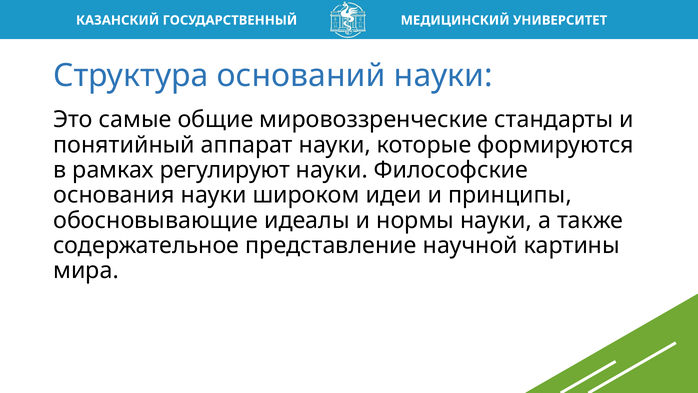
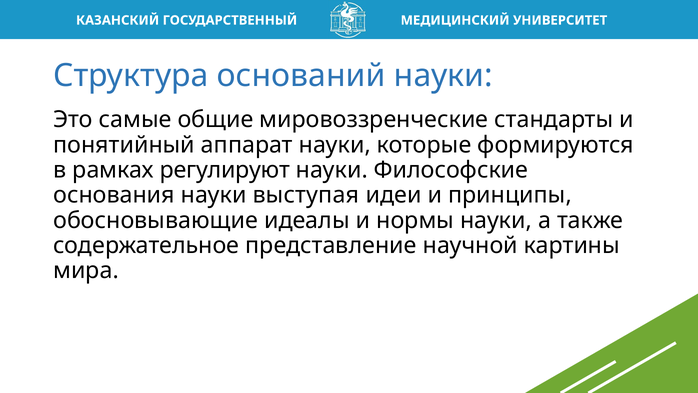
широком: широком -> выступая
